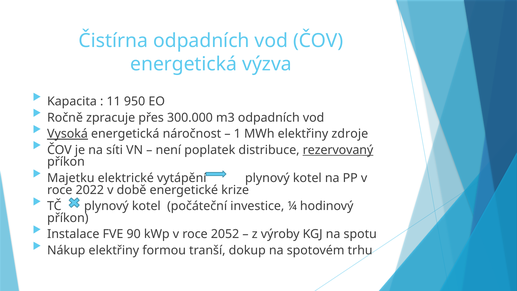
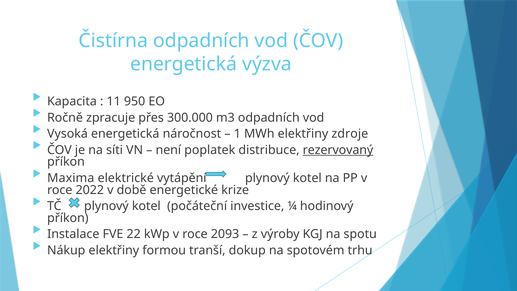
Vysoká underline: present -> none
Majetku: Majetku -> Maxima
90: 90 -> 22
2052: 2052 -> 2093
